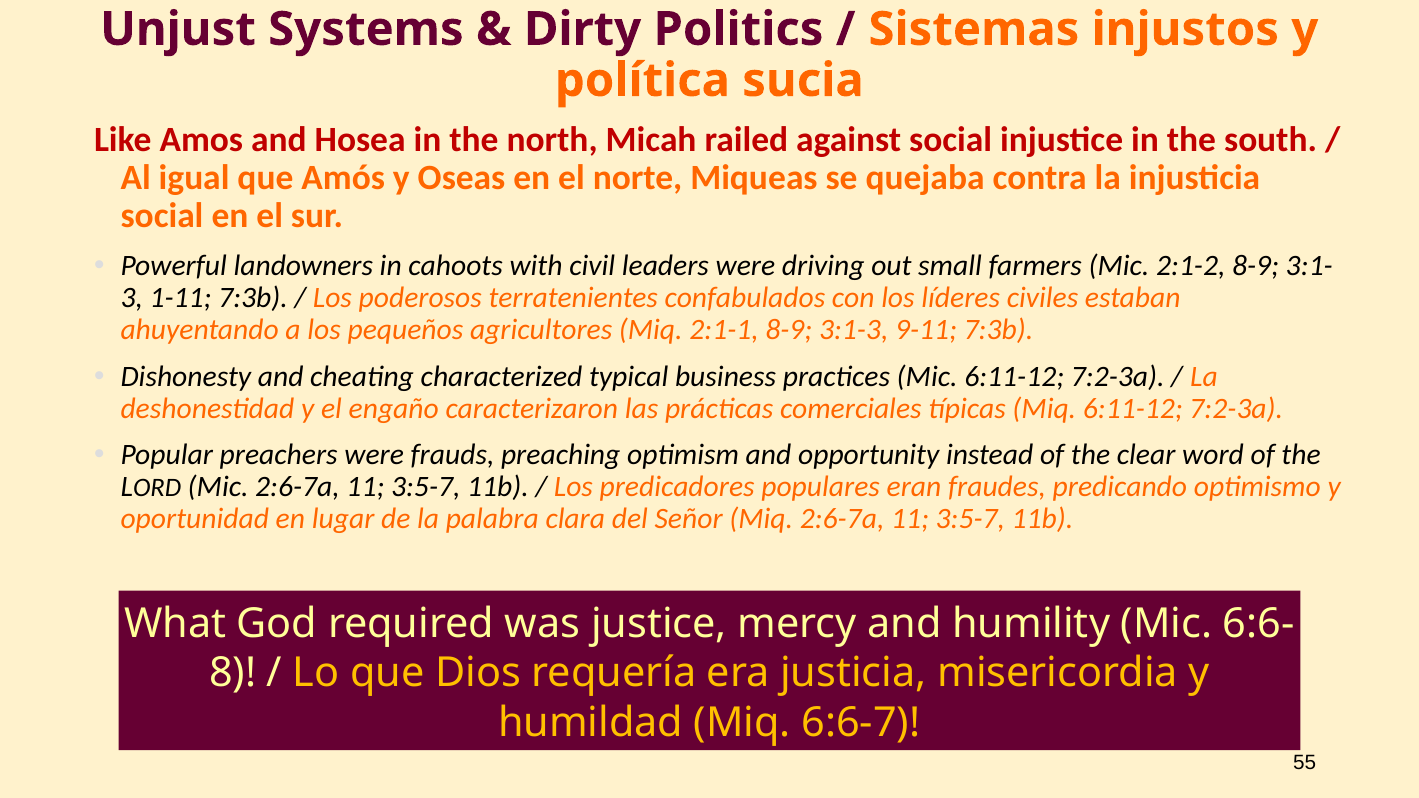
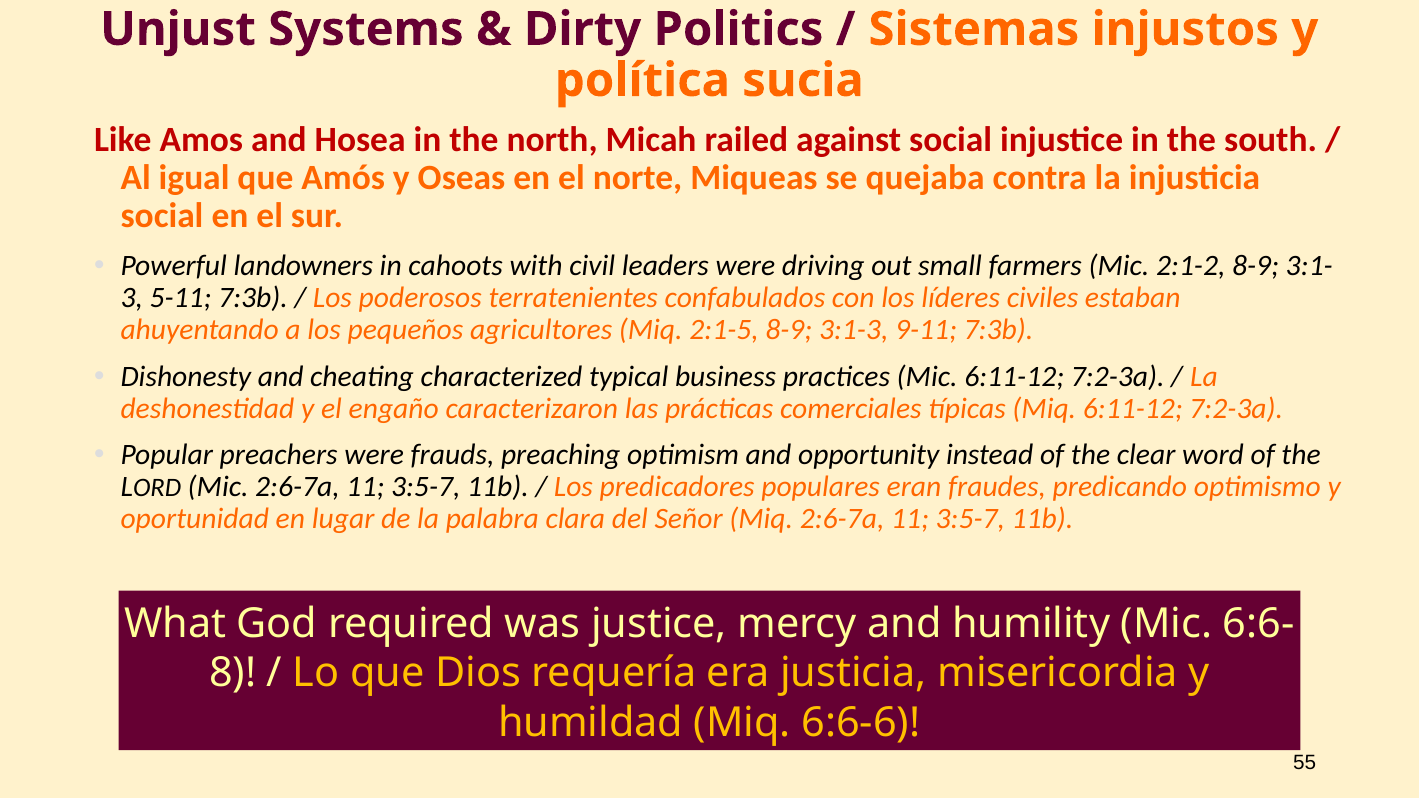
1-11: 1-11 -> 5-11
2:1-1: 2:1-1 -> 2:1-5
6:6-7: 6:6-7 -> 6:6-6
